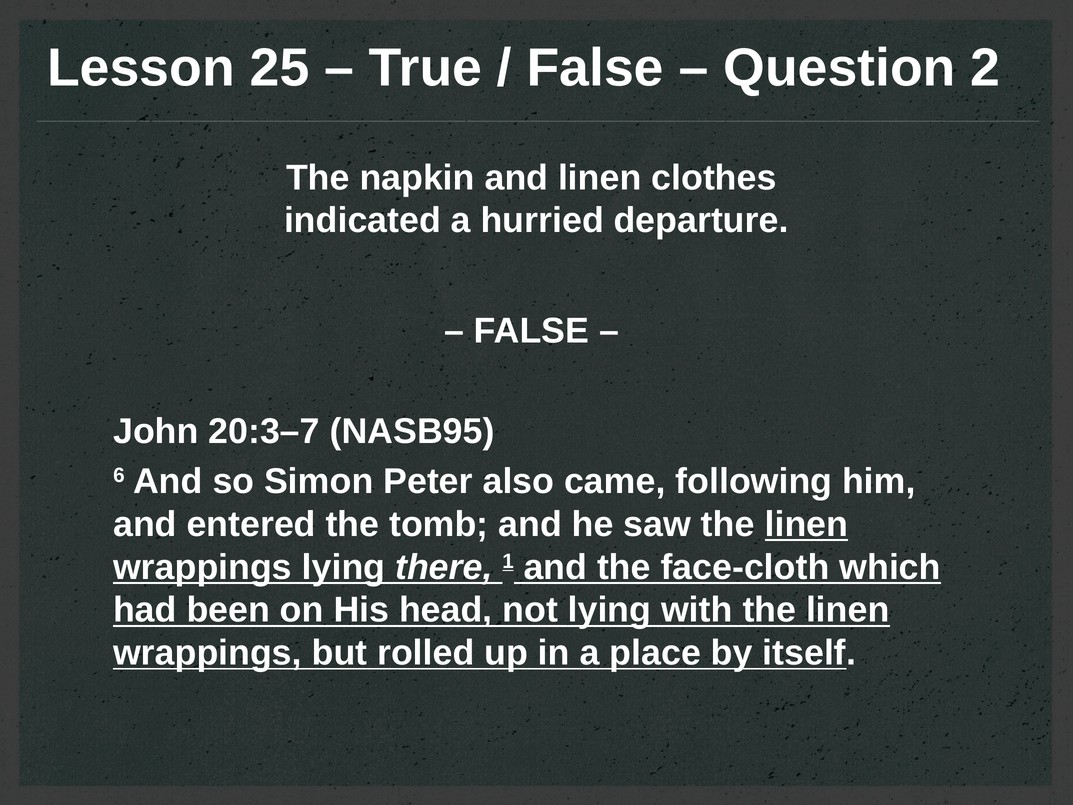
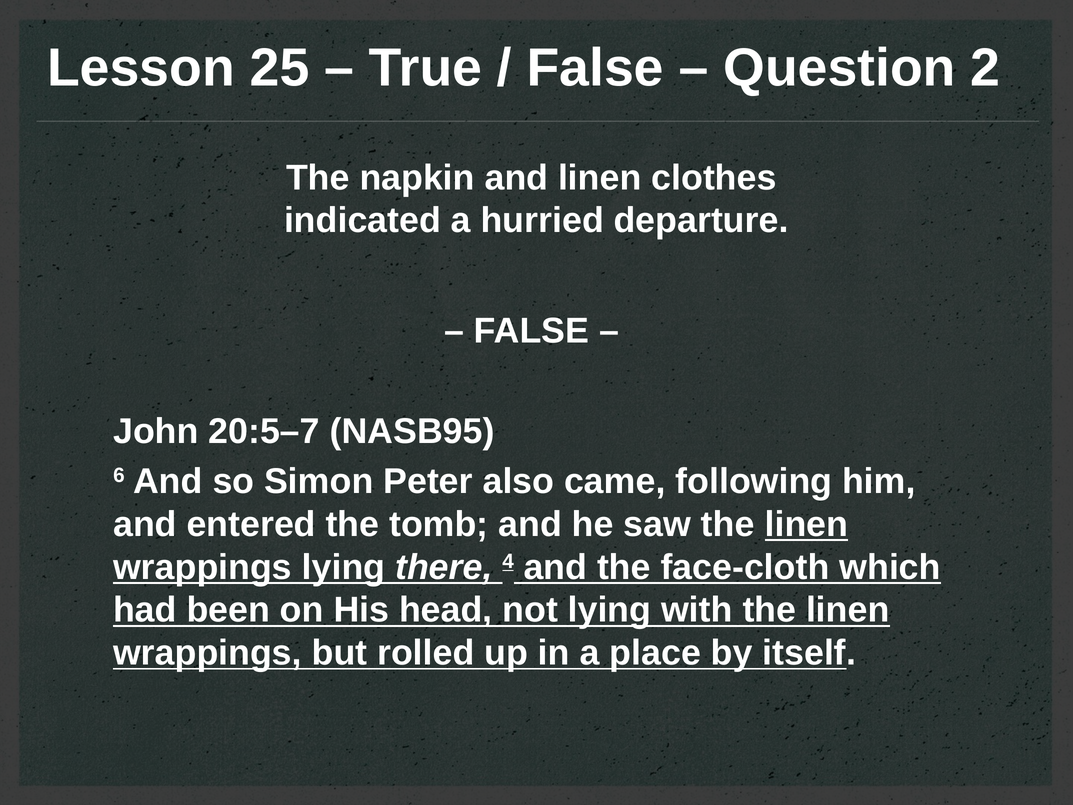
20:3–7: 20:3–7 -> 20:5–7
1: 1 -> 4
